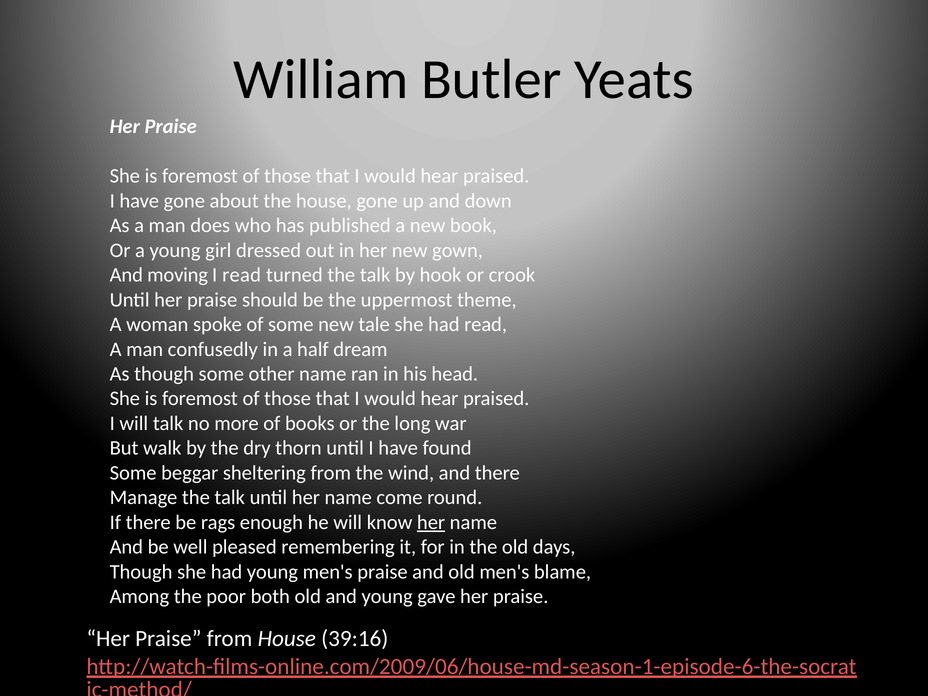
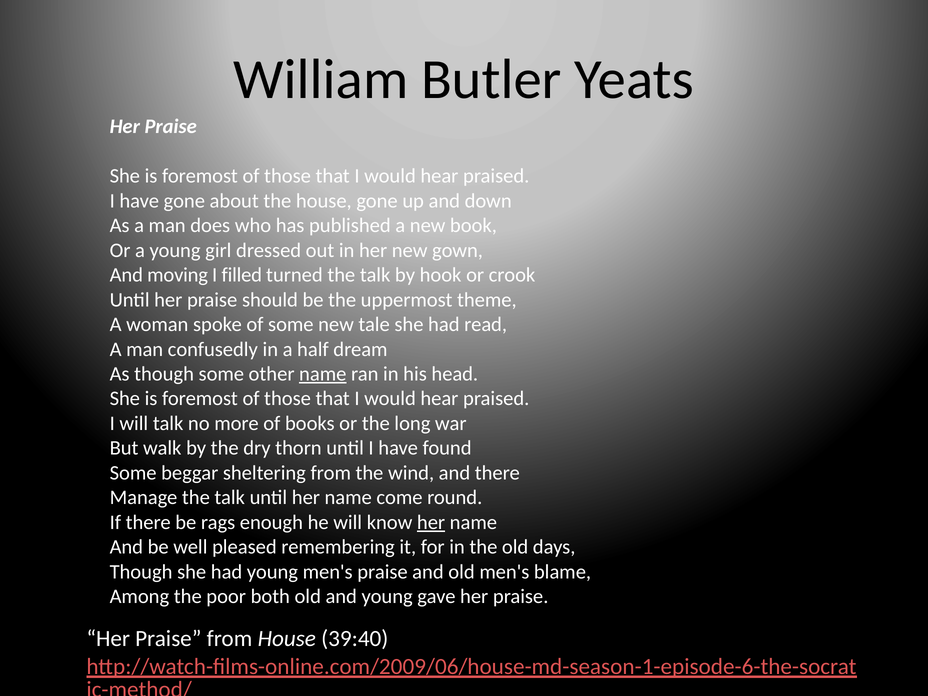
I read: read -> filled
name at (323, 374) underline: none -> present
39:16: 39:16 -> 39:40
